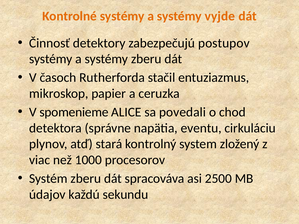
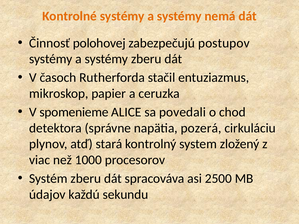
vyjde: vyjde -> nemá
detektory: detektory -> polohovej
eventu: eventu -> pozerá
